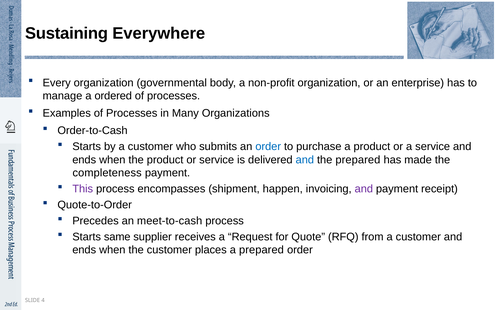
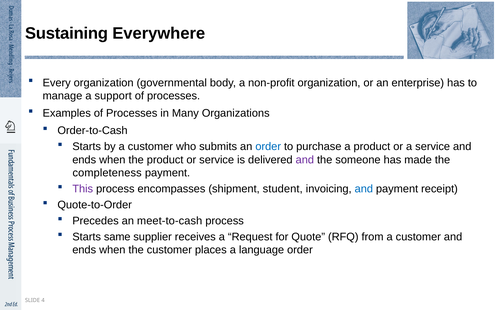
ordered: ordered -> support
and at (305, 160) colour: blue -> purple
the prepared: prepared -> someone
happen: happen -> student
and at (364, 189) colour: purple -> blue
a prepared: prepared -> language
